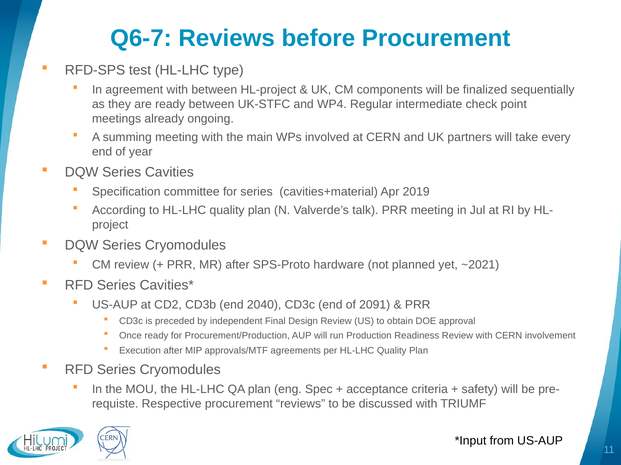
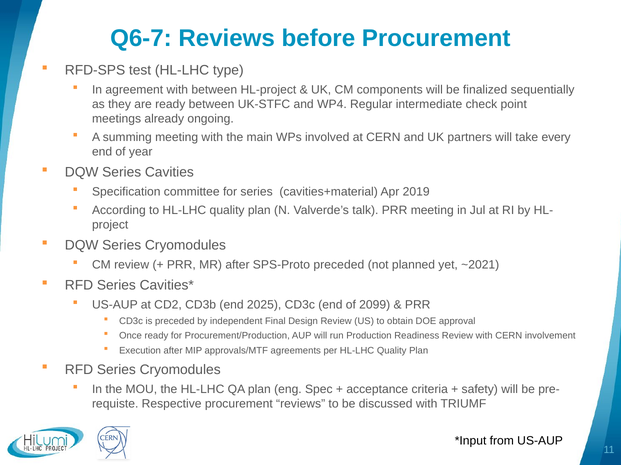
SPS-Proto hardware: hardware -> preceded
2040: 2040 -> 2025
2091: 2091 -> 2099
